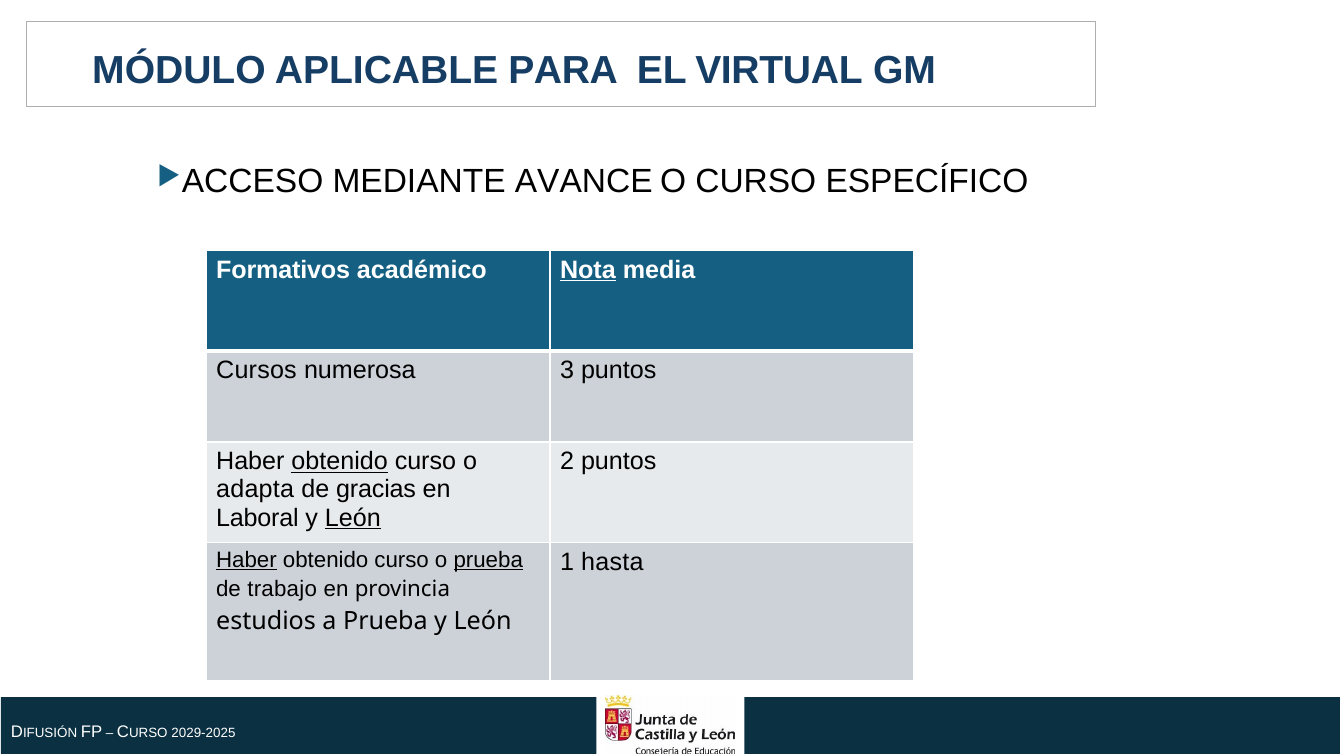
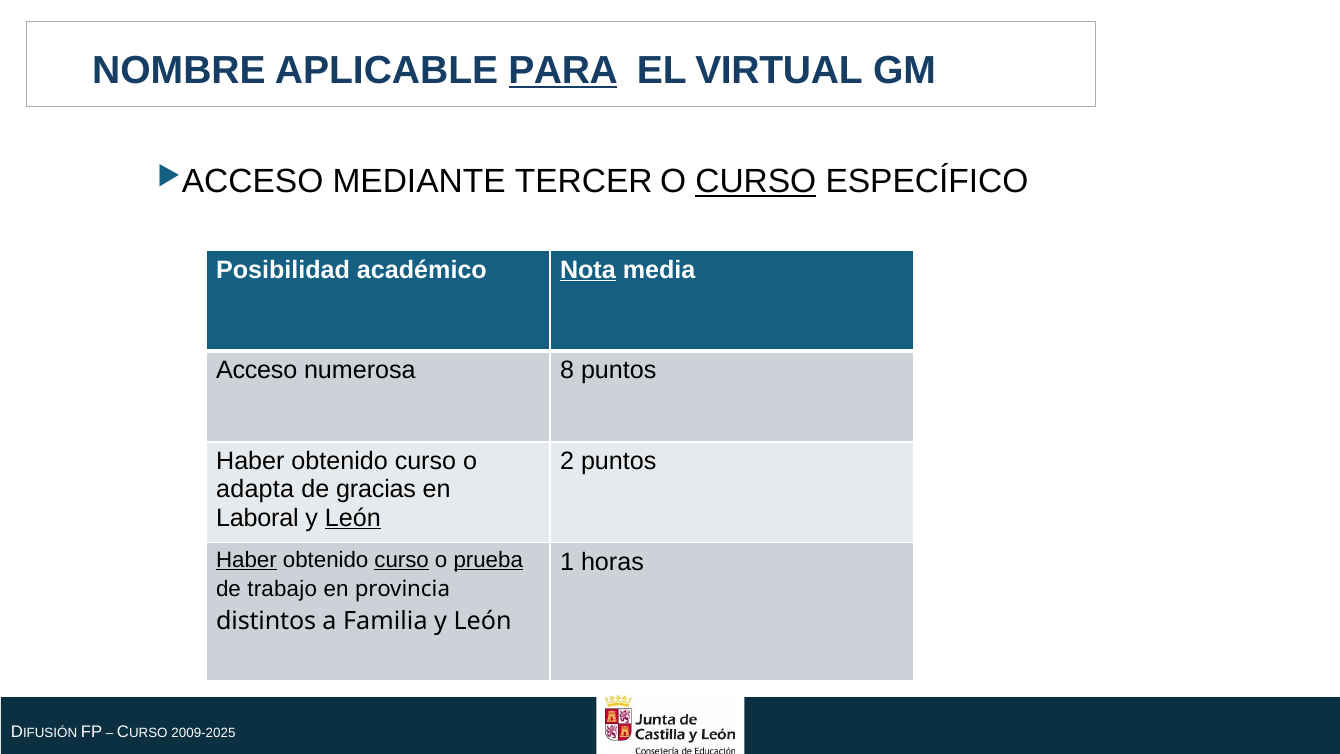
MÓDULO: MÓDULO -> NOMBRE
PARA underline: none -> present
AVANCE: AVANCE -> TERCER
CURSO at (756, 181) underline: none -> present
Formativos: Formativos -> Posibilidad
Cursos: Cursos -> Acceso
3: 3 -> 8
obtenido at (340, 461) underline: present -> none
curso at (402, 560) underline: none -> present
hasta: hasta -> horas
estudios: estudios -> distintos
a Prueba: Prueba -> Familia
2029-2025: 2029-2025 -> 2009-2025
